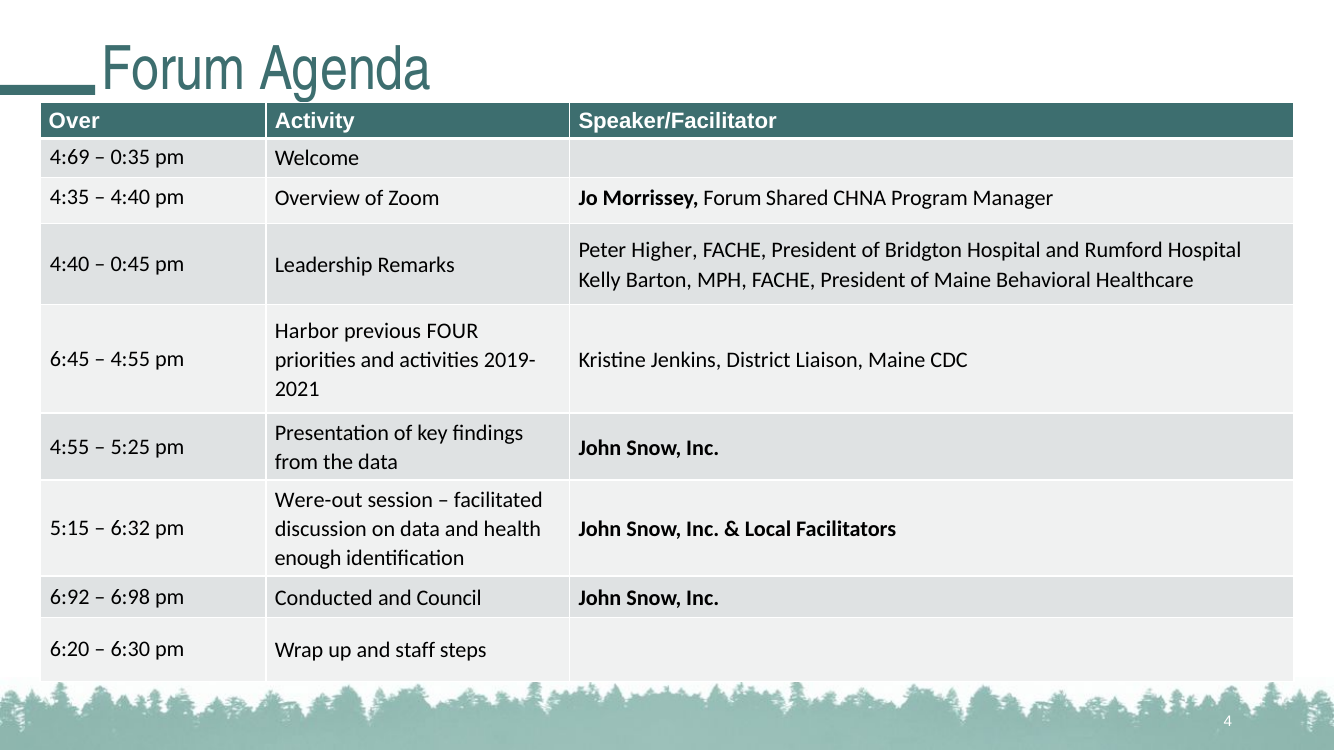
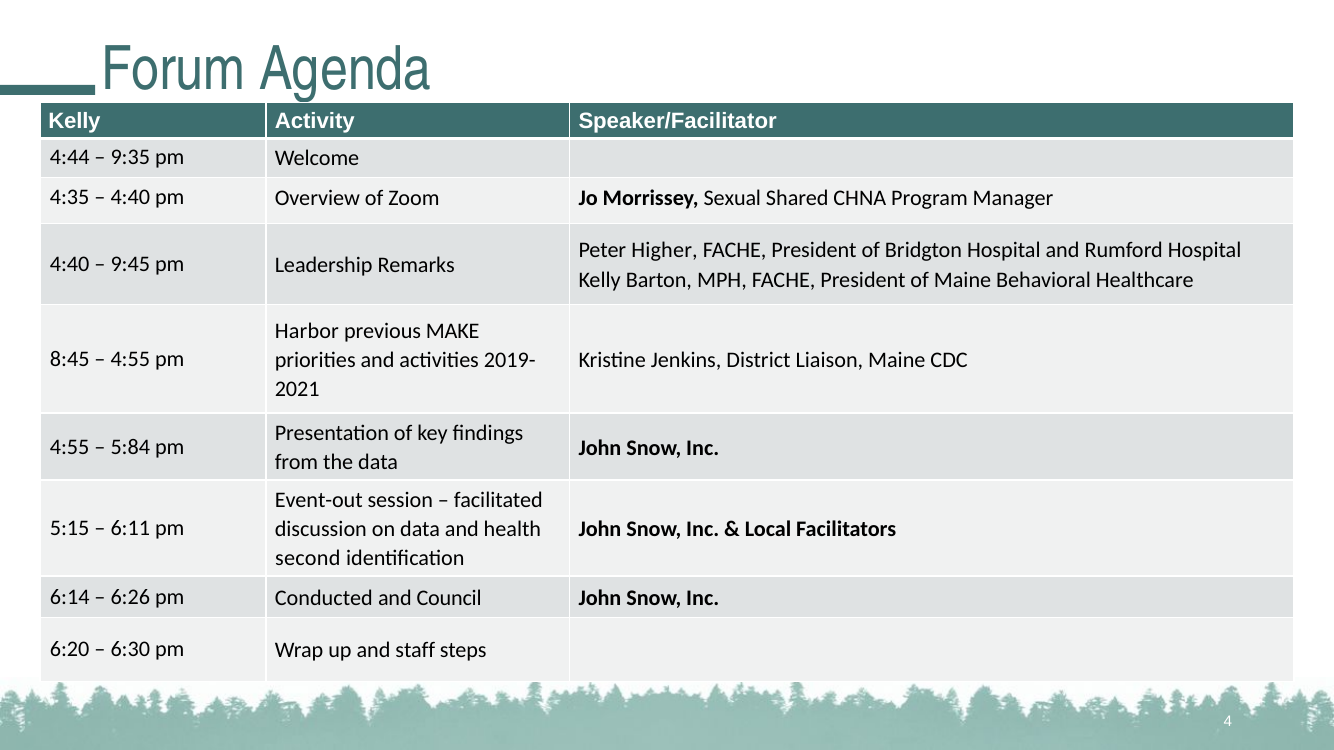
Over at (74, 122): Over -> Kelly
4:69: 4:69 -> 4:44
0:35: 0:35 -> 9:35
Morrissey Forum: Forum -> Sexual
0:45: 0:45 -> 9:45
FOUR: FOUR -> MAKE
6:45: 6:45 -> 8:45
5:25: 5:25 -> 5:84
Were-out: Were-out -> Event-out
6:32: 6:32 -> 6:11
enough: enough -> second
6:92: 6:92 -> 6:14
6:98: 6:98 -> 6:26
